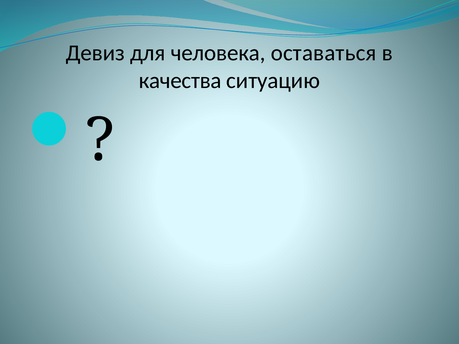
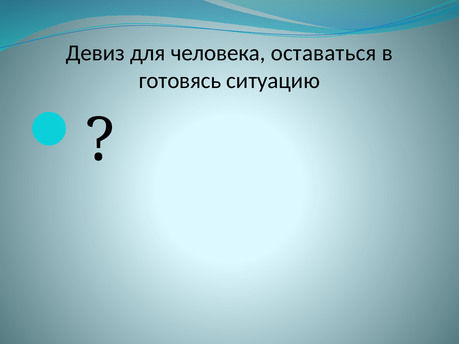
качества: качества -> готовясь
